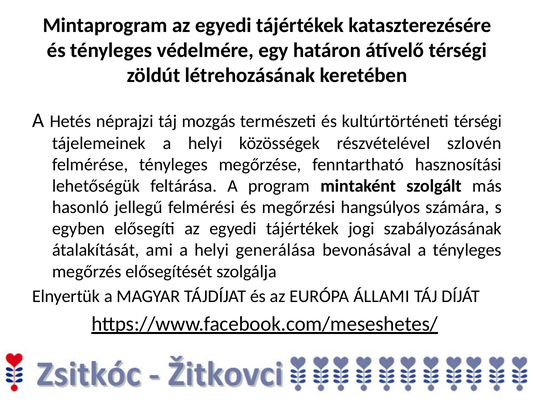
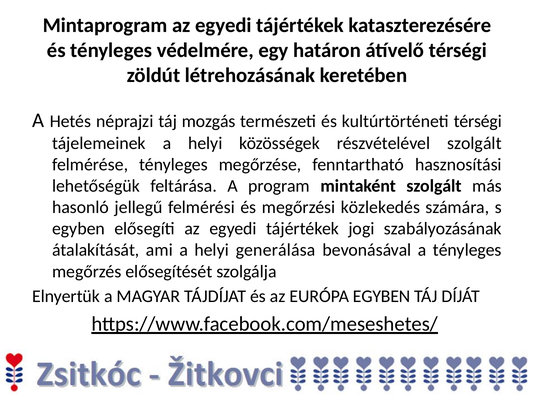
részvételével szlovén: szlovén -> szolgált
hangsúlyos: hangsúlyos -> közlekedés
EURÓPA ÁLLAMI: ÁLLAMI -> EGYBEN
